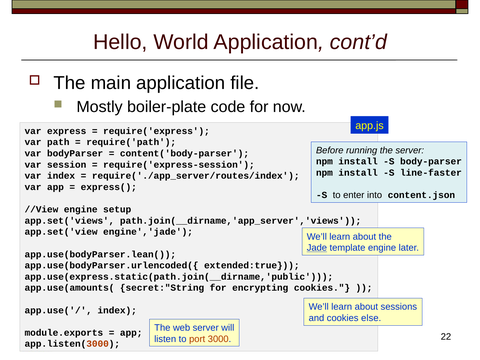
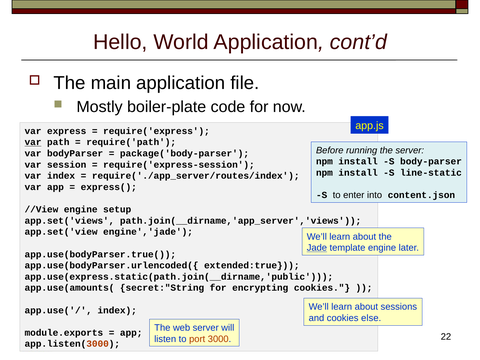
var at (33, 142) underline: none -> present
content('body-parser: content('body-parser -> package('body-parser
line-faster: line-faster -> line-static
app.use(bodyParser.lean(: app.use(bodyParser.lean( -> app.use(bodyParser.true(
